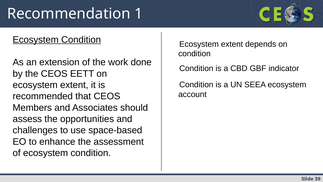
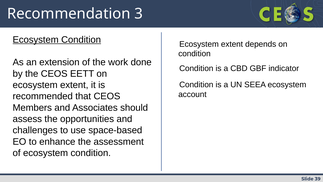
1: 1 -> 3
